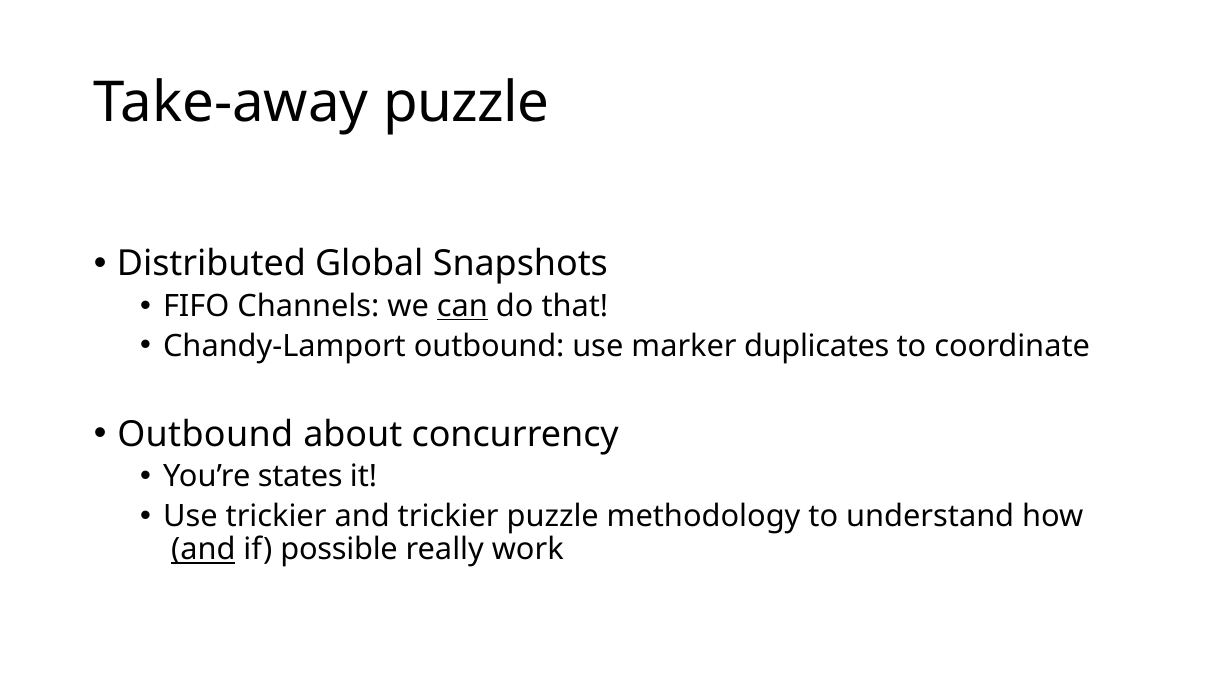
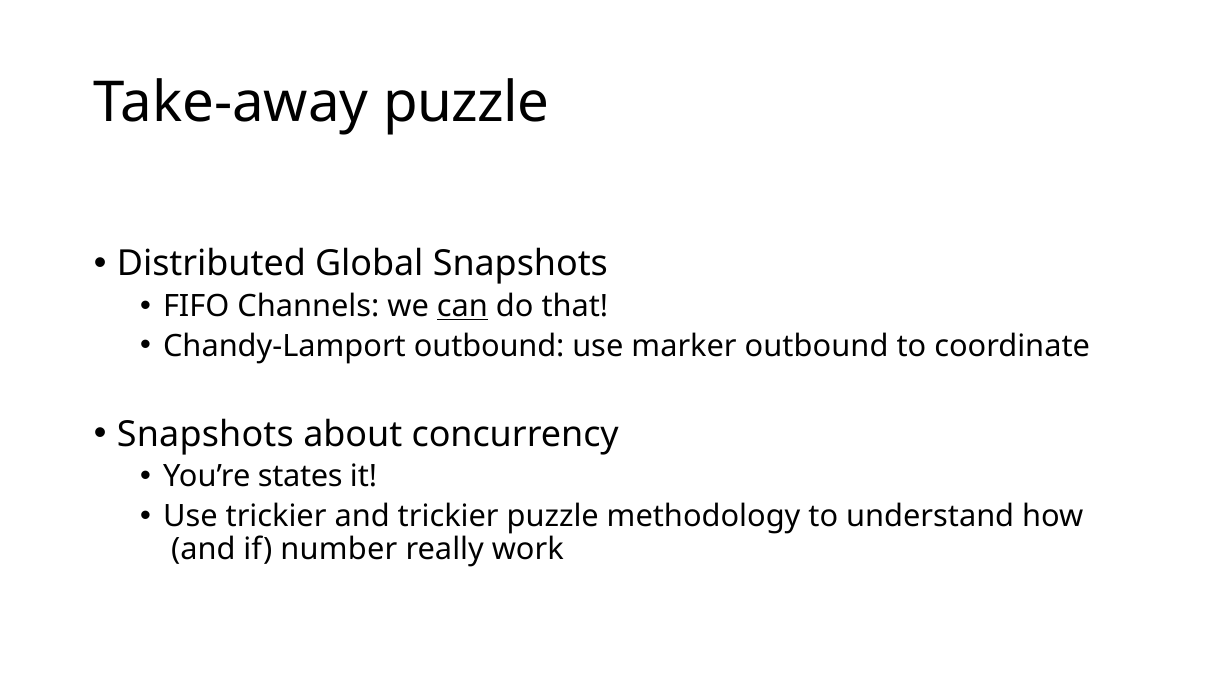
marker duplicates: duplicates -> outbound
Outbound at (205, 435): Outbound -> Snapshots
and at (203, 550) underline: present -> none
possible: possible -> number
